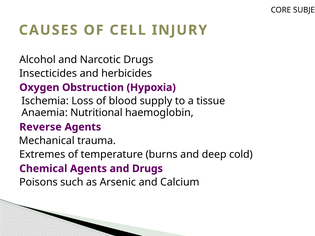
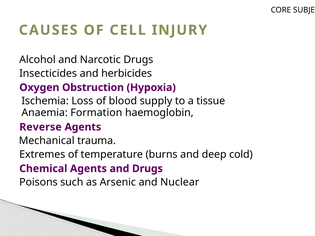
Nutritional: Nutritional -> Formation
Calcium: Calcium -> Nuclear
